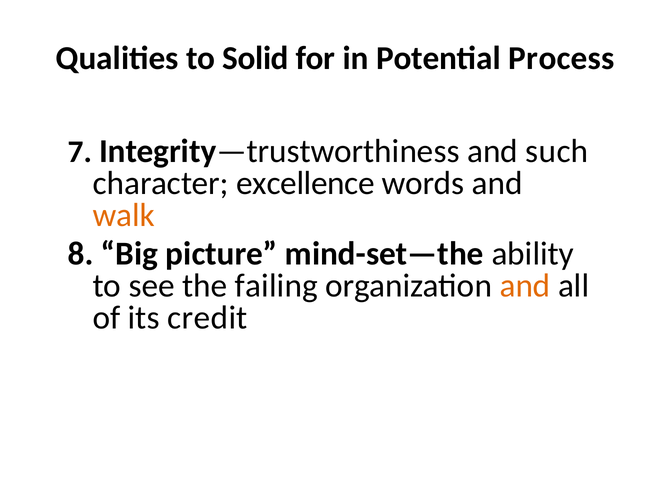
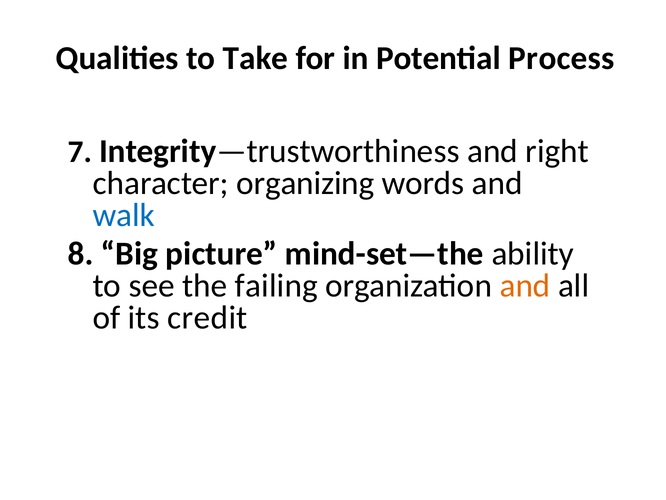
Solid: Solid -> Take
such: such -> right
excellence: excellence -> organizing
walk colour: orange -> blue
